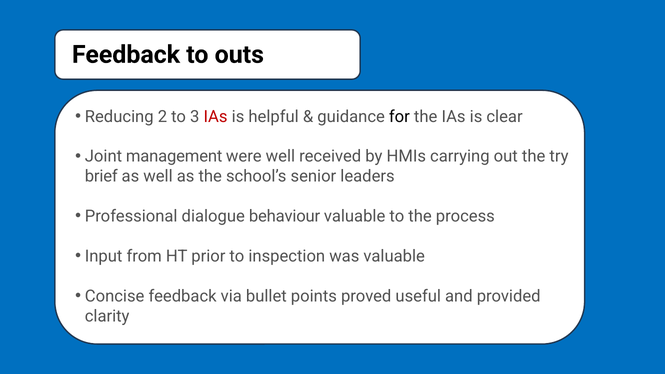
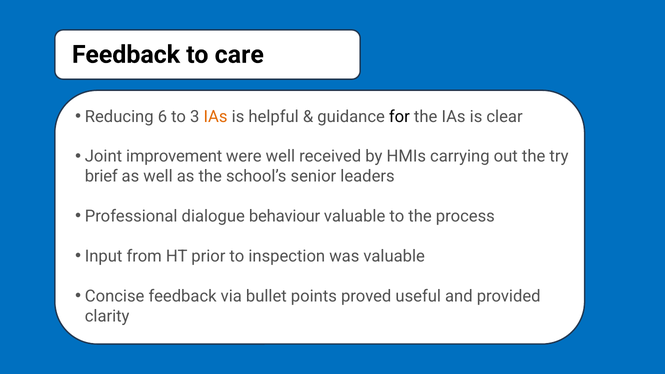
outs: outs -> care
2: 2 -> 6
IAs at (216, 117) colour: red -> orange
management: management -> improvement
